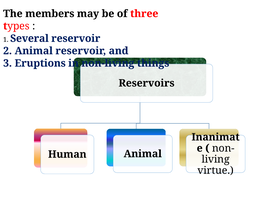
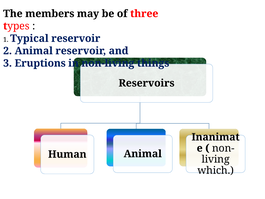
Several: Several -> Typical
virtue: virtue -> which
